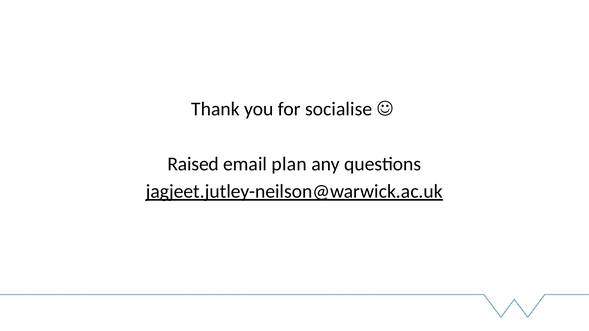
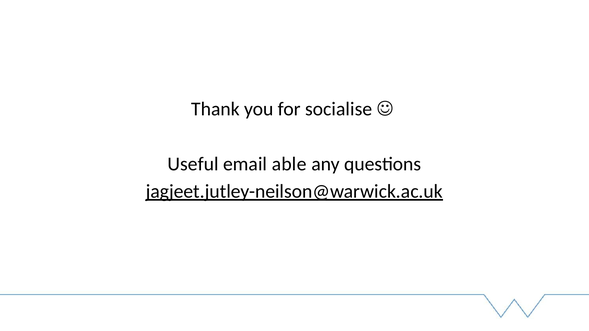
Raised: Raised -> Useful
plan: plan -> able
